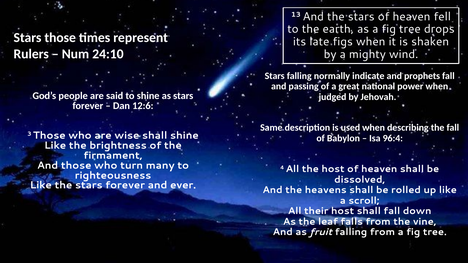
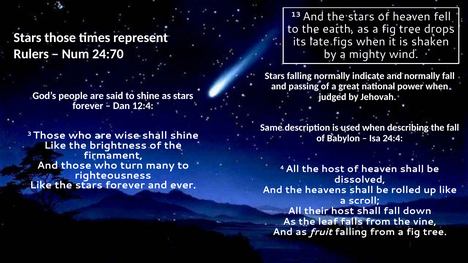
24:10: 24:10 -> 24:70
and prophets: prophets -> normally
12:6: 12:6 -> 12:4
96:4: 96:4 -> 24:4
